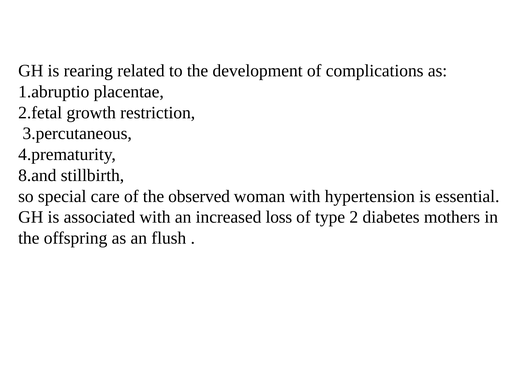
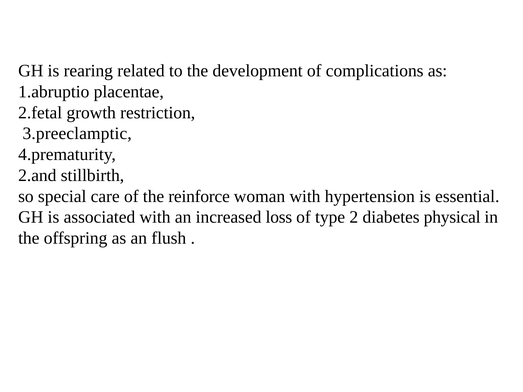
3.percutaneous: 3.percutaneous -> 3.preeclamptic
8.and: 8.and -> 2.and
observed: observed -> reinforce
mothers: mothers -> physical
